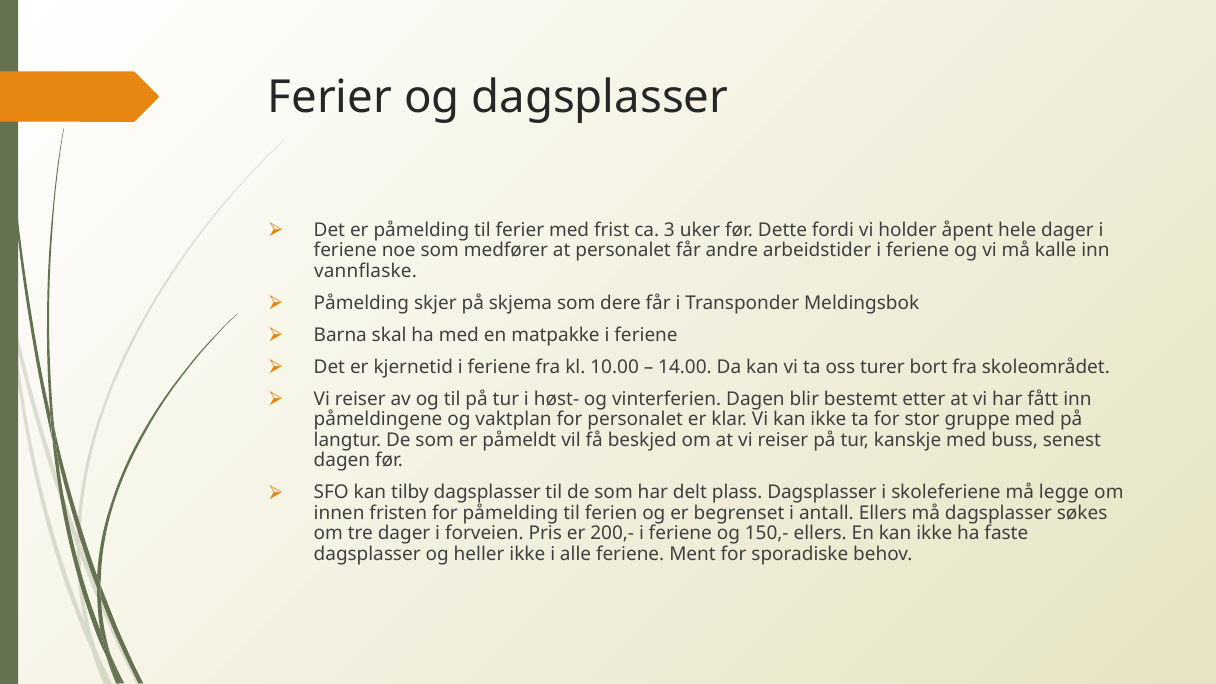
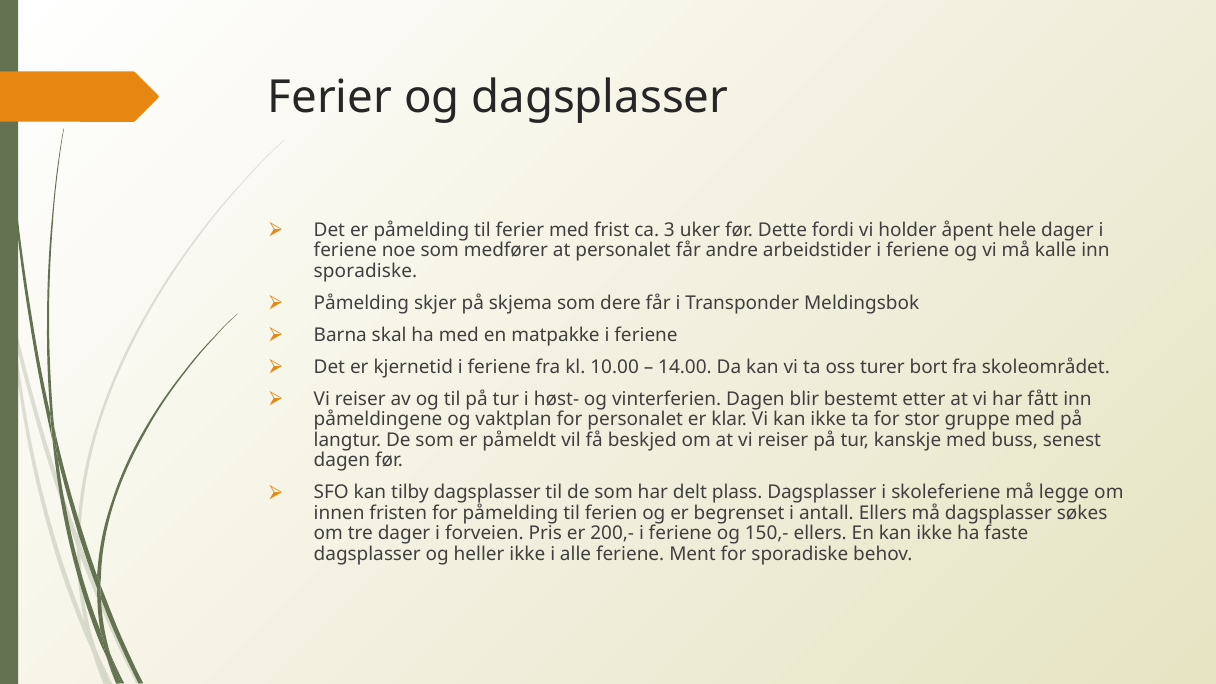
vannflaske at (365, 271): vannflaske -> sporadiske
